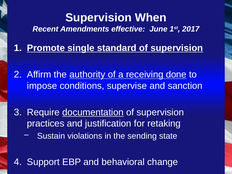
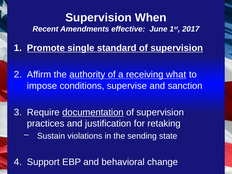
done: done -> what
